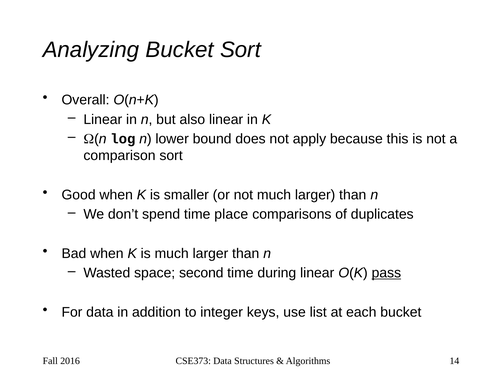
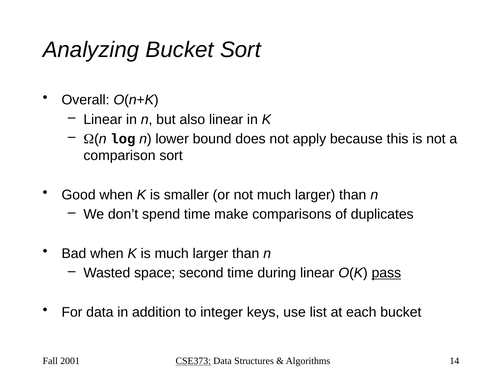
place: place -> make
2016: 2016 -> 2001
CSE373 underline: none -> present
